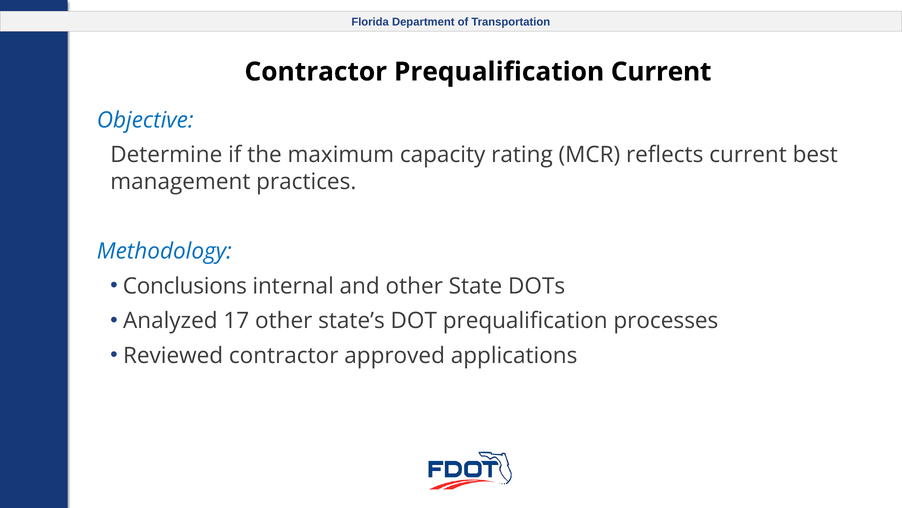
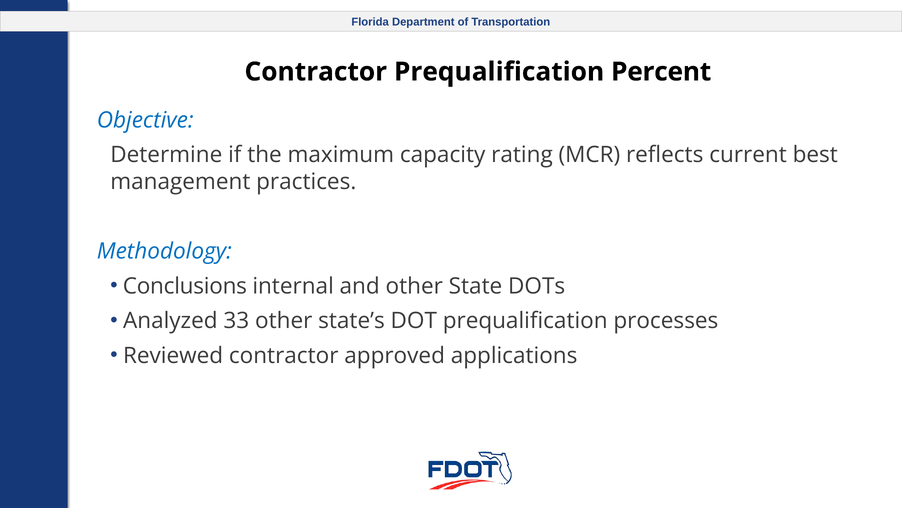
Prequalification Current: Current -> Percent
17: 17 -> 33
